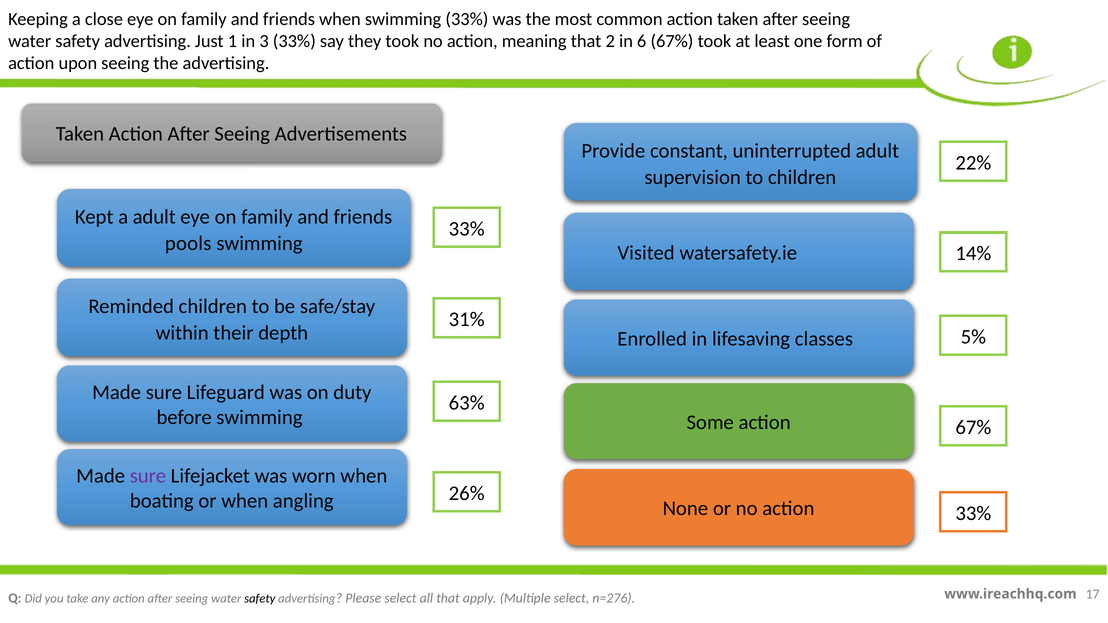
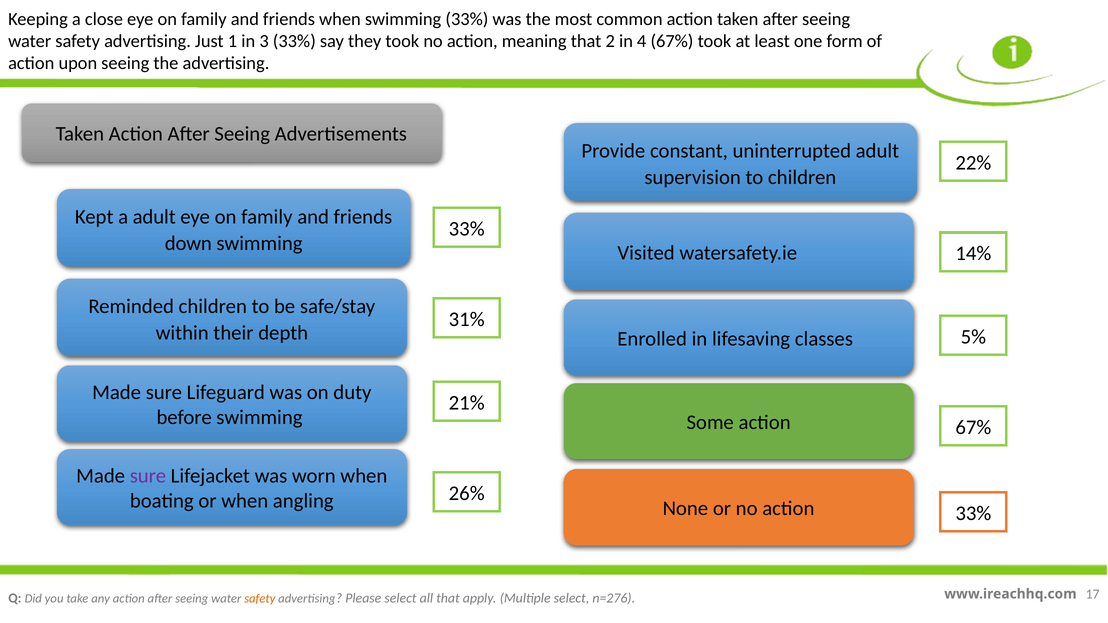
6: 6 -> 4
pools: pools -> down
63%: 63% -> 21%
safety at (260, 599) colour: black -> orange
